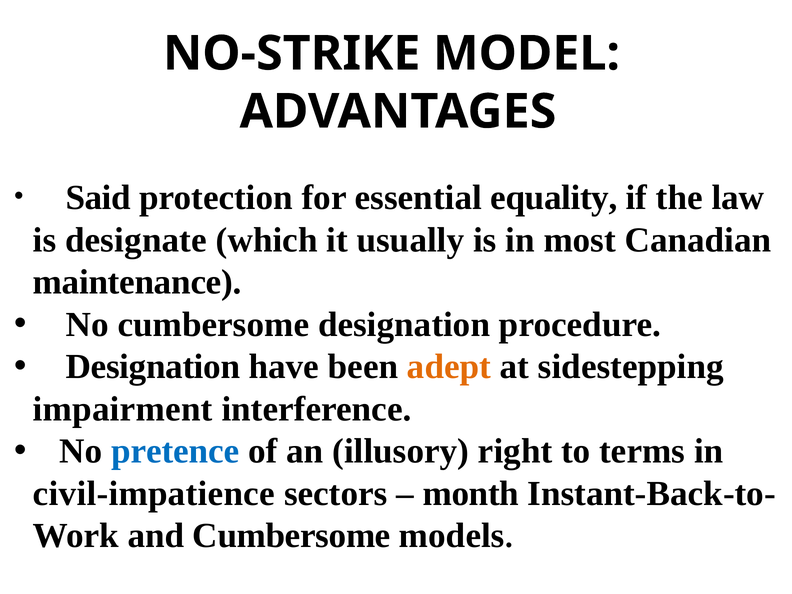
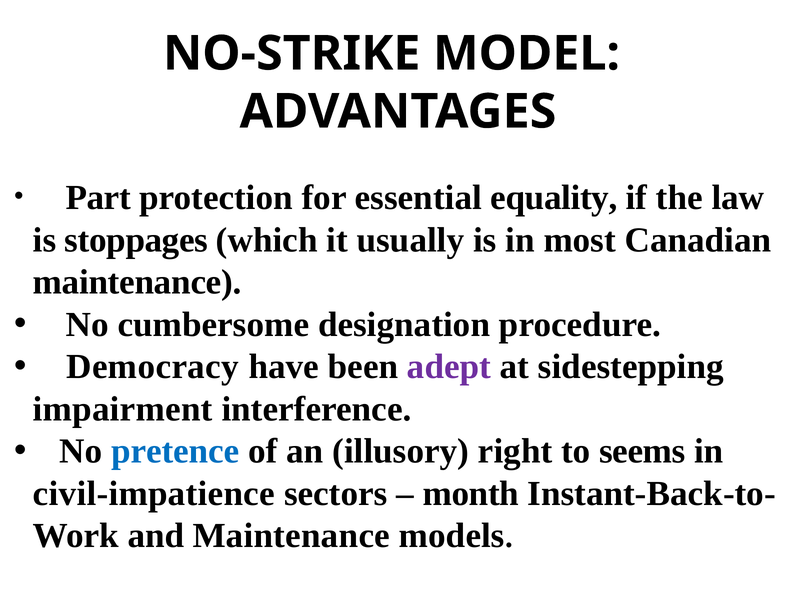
Said: Said -> Part
designate: designate -> stoppages
Designation at (153, 367): Designation -> Democracy
adept colour: orange -> purple
terms: terms -> seems
and Cumbersome: Cumbersome -> Maintenance
